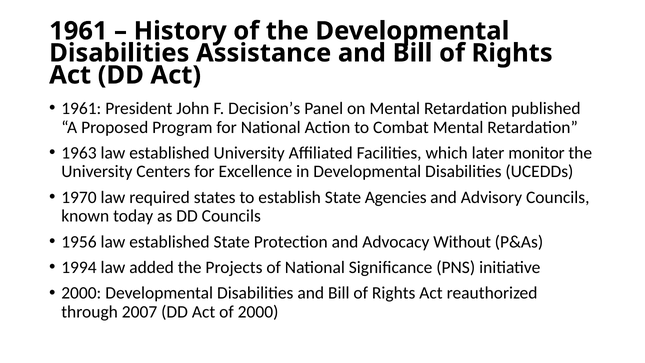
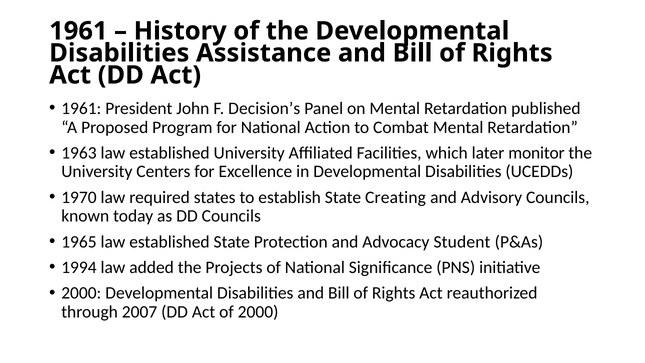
Agencies: Agencies -> Creating
1956: 1956 -> 1965
Without: Without -> Student
